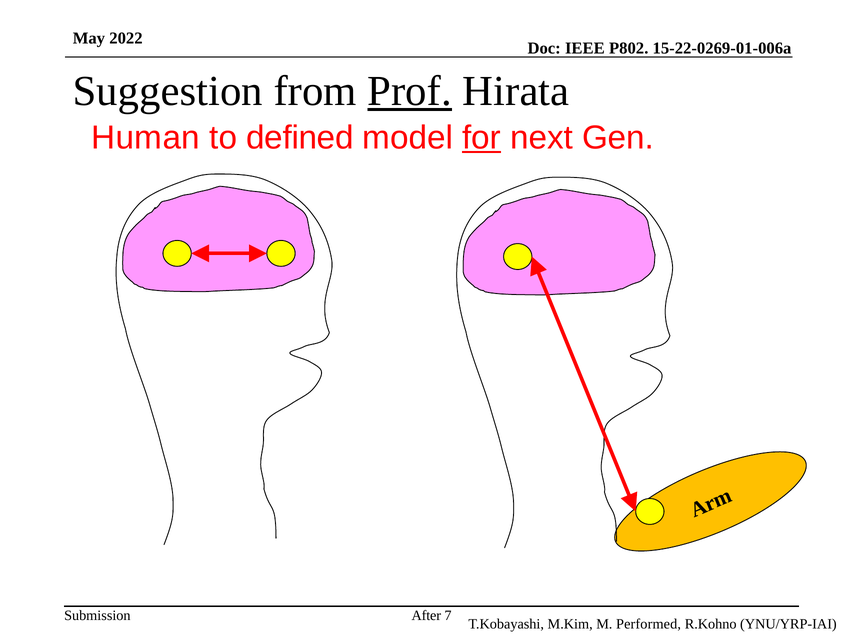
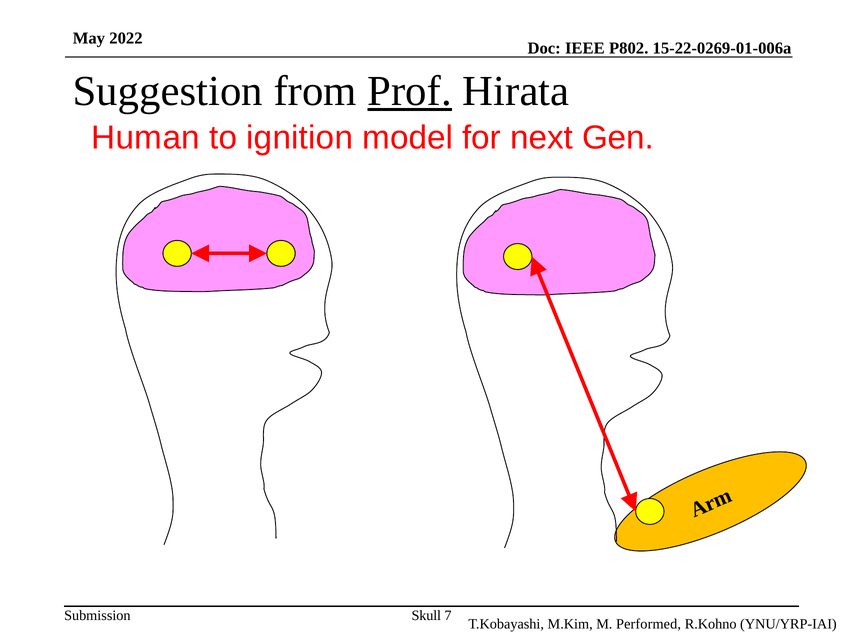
defined: defined -> ignition
for underline: present -> none
After: After -> Skull
